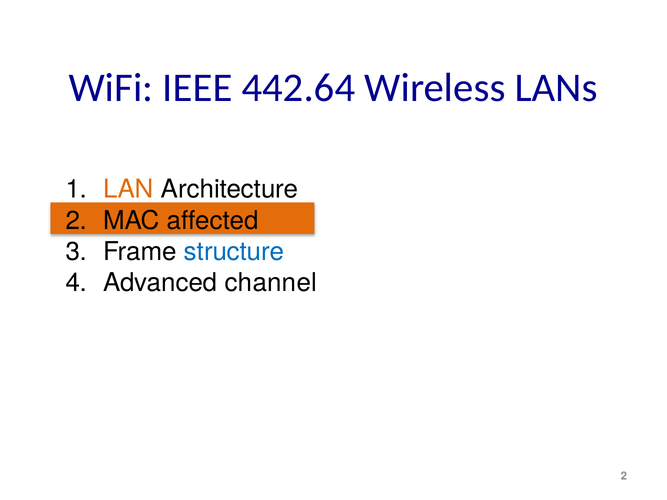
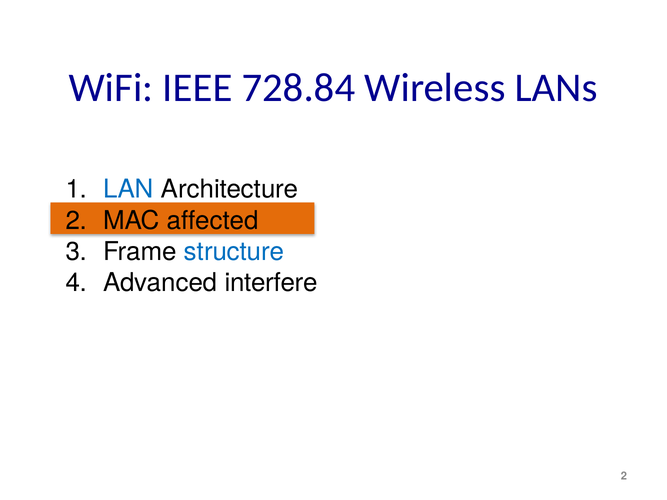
442.64: 442.64 -> 728.84
LAN colour: orange -> blue
channel: channel -> interfere
